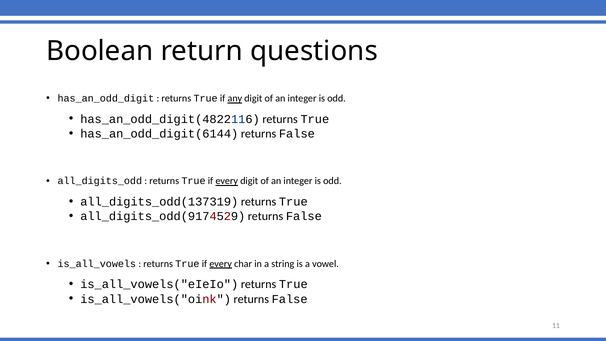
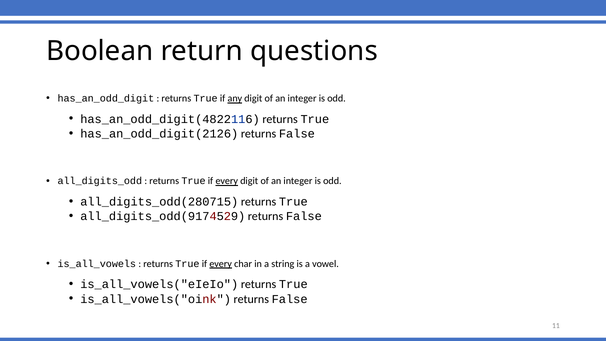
has_an_odd_digit(6144: has_an_odd_digit(6144 -> has_an_odd_digit(2126
all_digits_odd(137319: all_digits_odd(137319 -> all_digits_odd(280715
